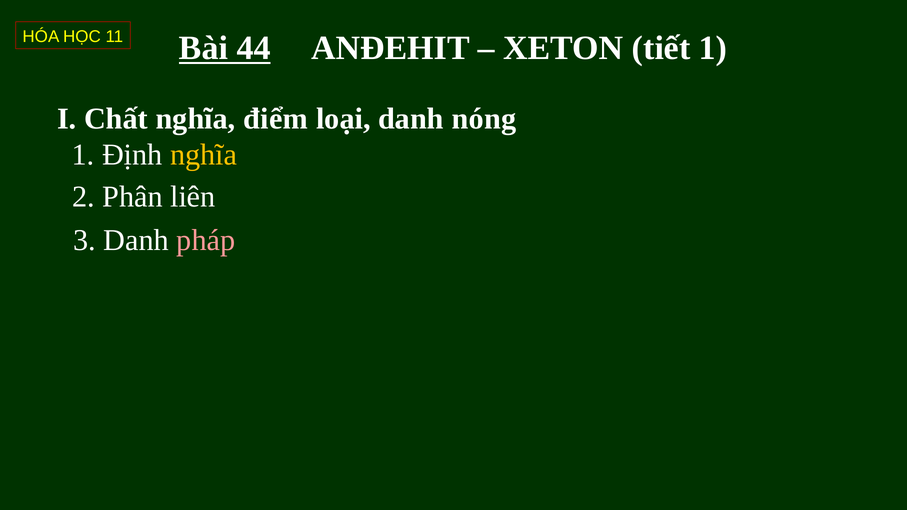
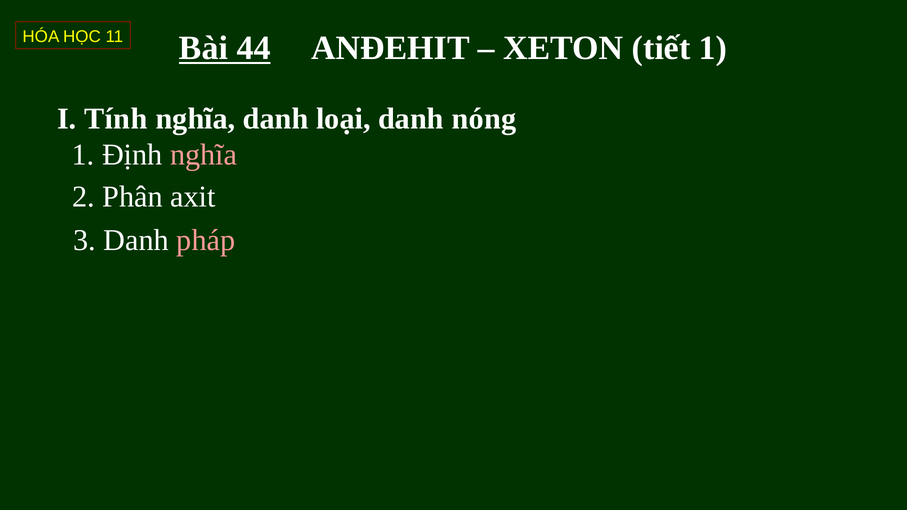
Chất: Chất -> Tính
nghĩa điểm: điểm -> danh
nghĩa at (204, 155) colour: yellow -> pink
liên: liên -> axit
